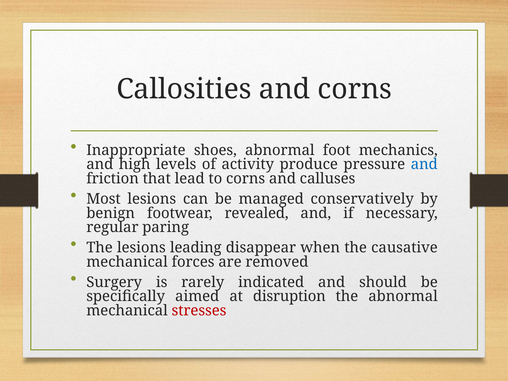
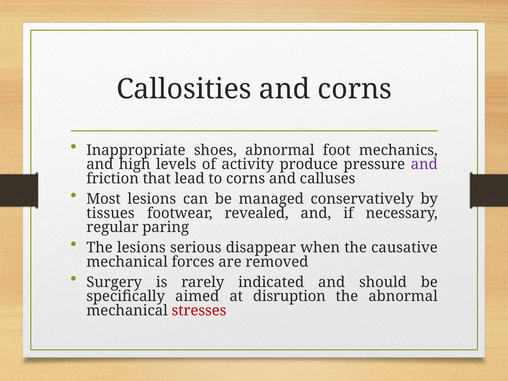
and at (424, 164) colour: blue -> purple
benign: benign -> tissues
leading: leading -> serious
